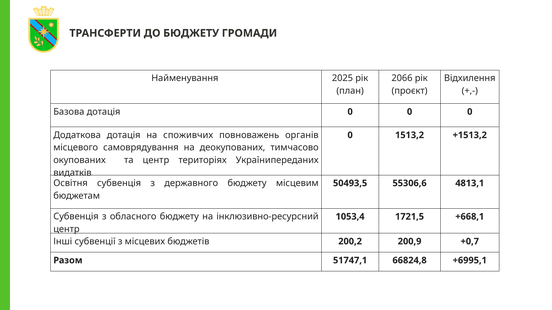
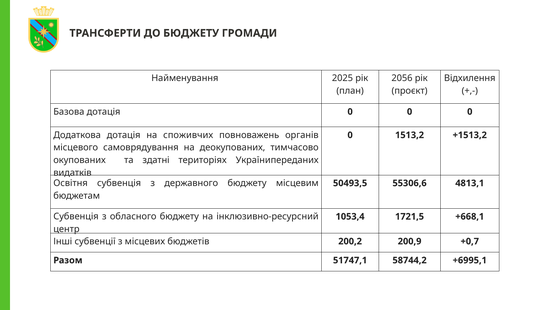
2066: 2066 -> 2056
та центр: центр -> здатні
66824,8: 66824,8 -> 58744,2
